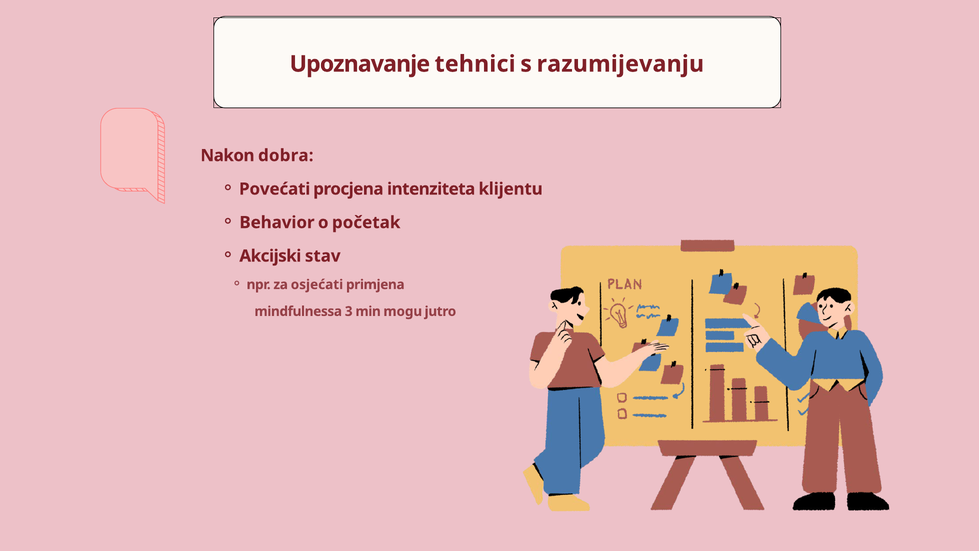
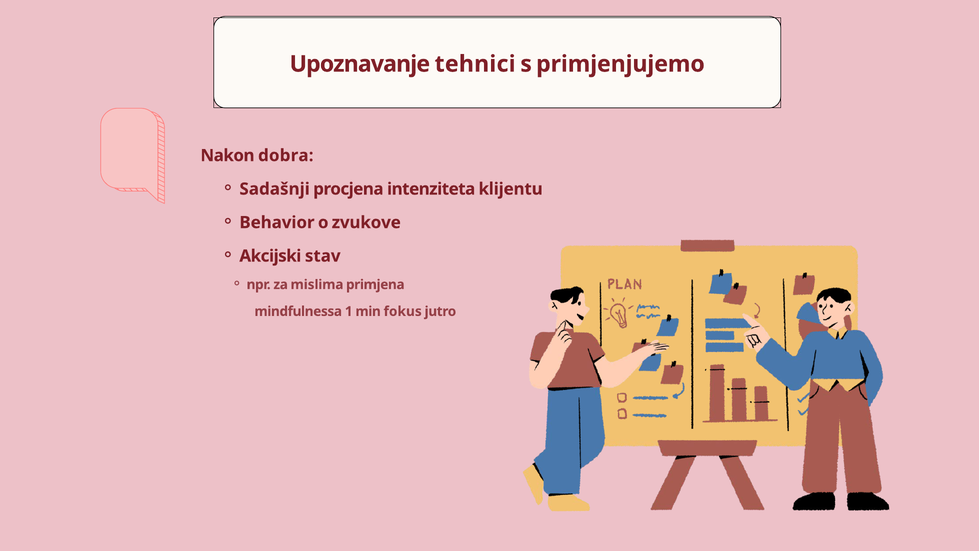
razumijevanju: razumijevanju -> primjenjujemo
Povećati: Povećati -> Sadašnji
početak: početak -> zvukove
osjećati: osjećati -> mislima
3: 3 -> 1
mogu: mogu -> fokus
